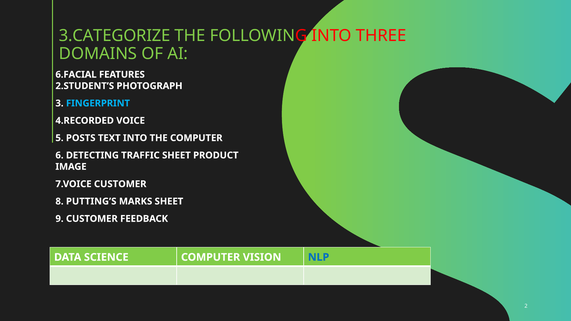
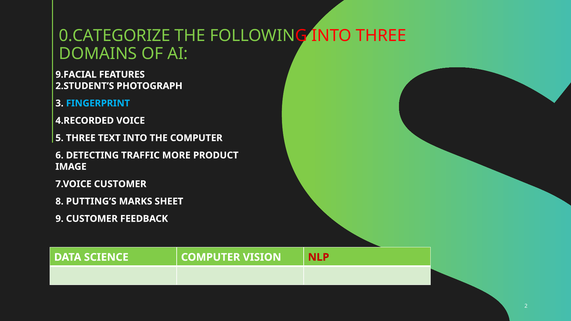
3.CATEGORIZE: 3.CATEGORIZE -> 0.CATEGORIZE
6.FACIAL: 6.FACIAL -> 9.FACIAL
5 POSTS: POSTS -> THREE
TRAFFIC SHEET: SHEET -> MORE
NLP colour: blue -> red
